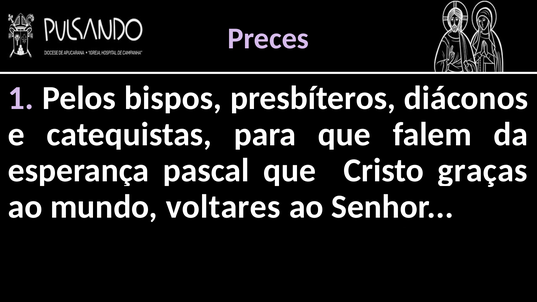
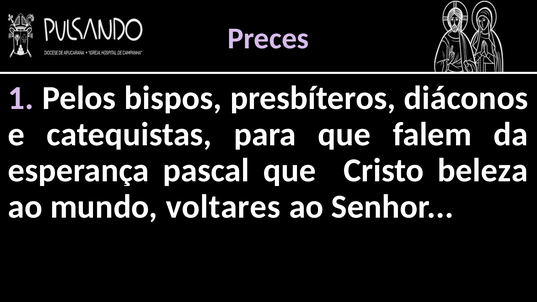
graças: graças -> beleza
